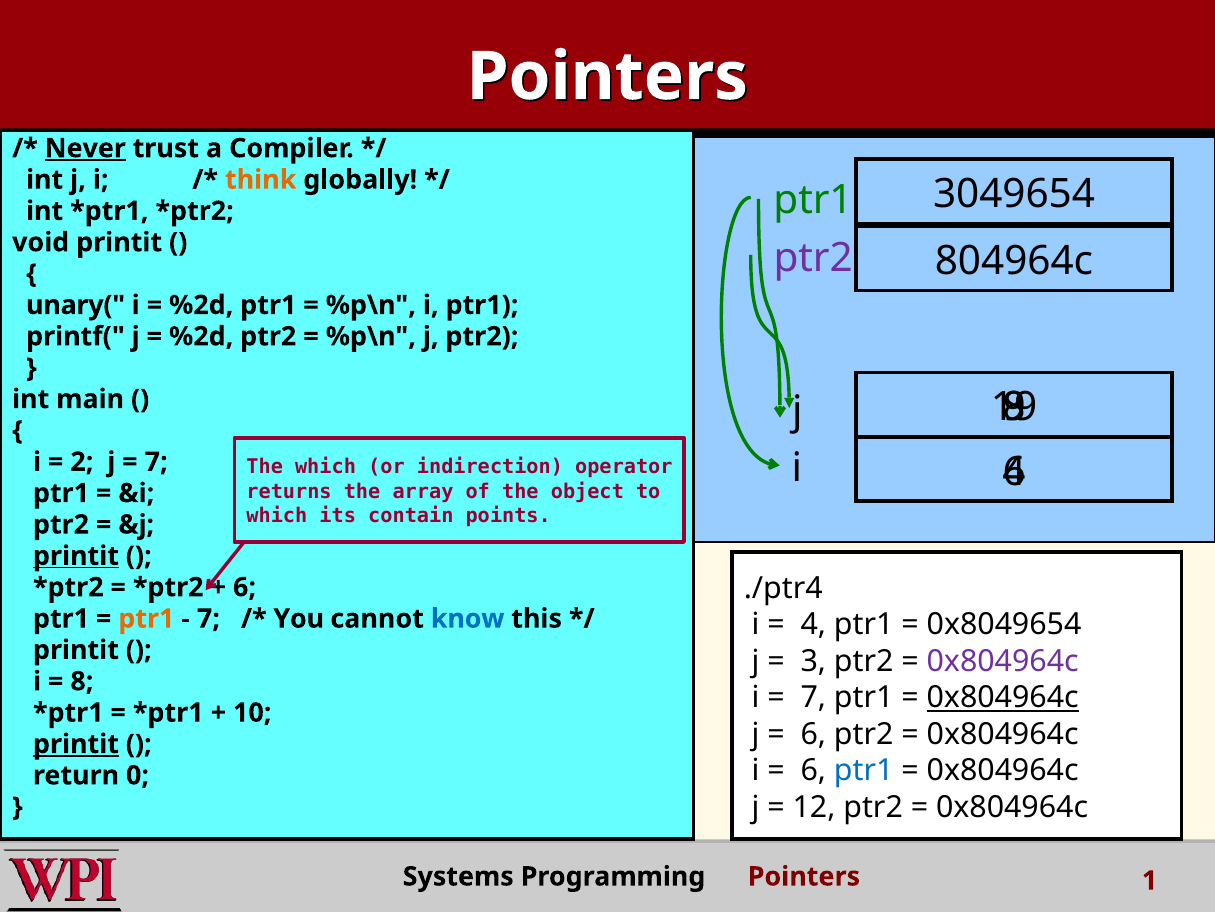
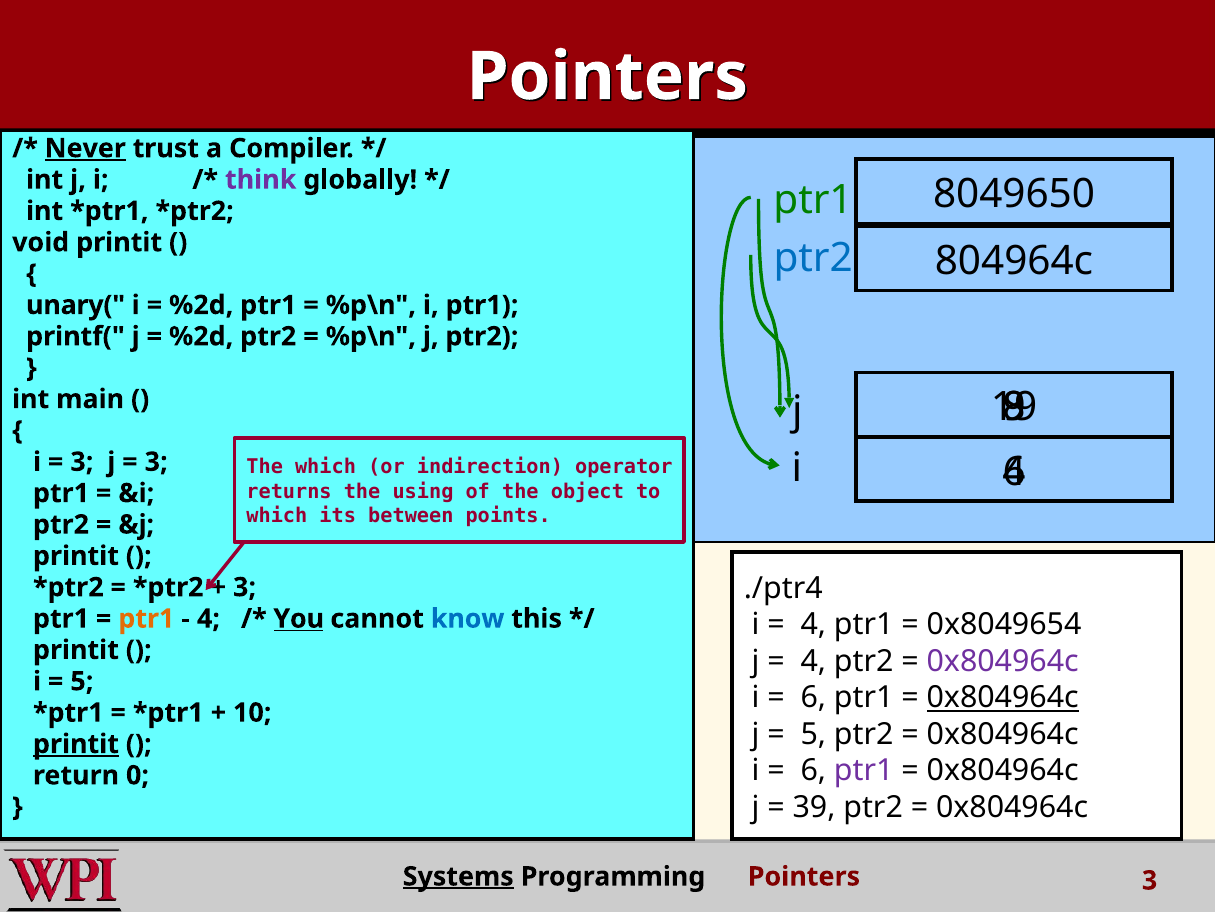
think colour: orange -> purple
3049654: 3049654 -> 8049650
ptr2 at (813, 257) colour: purple -> blue
2 at (82, 462): 2 -> 3
7 at (156, 462): 7 -> 3
array: array -> using
contain: contain -> between
printit at (76, 556) underline: present -> none
6 at (245, 587): 6 -> 3
7 at (208, 618): 7 -> 4
You underline: none -> present
3 at (813, 661): 3 -> 4
8 at (82, 681): 8 -> 5
7 at (813, 697): 7 -> 6
6 at (813, 733): 6 -> 5
ptr1 at (864, 770) colour: blue -> purple
12: 12 -> 39
Systems underline: none -> present
Pointers 1: 1 -> 3
